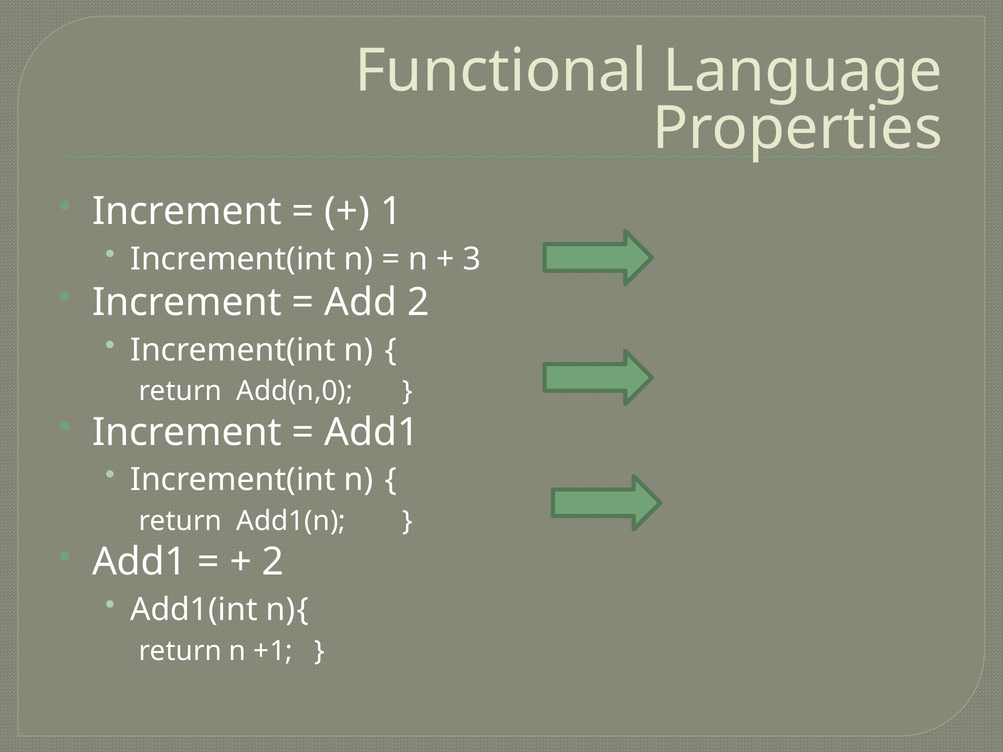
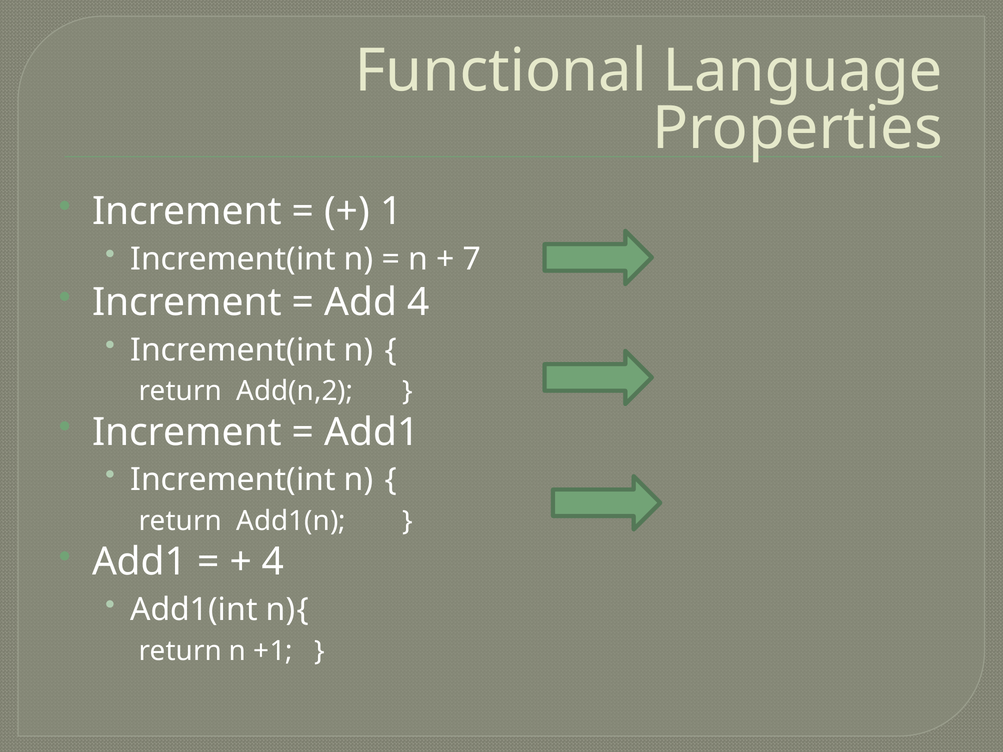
3: 3 -> 7
Add 2: 2 -> 4
Add(n,0: Add(n,0 -> Add(n,2
2 at (273, 562): 2 -> 4
